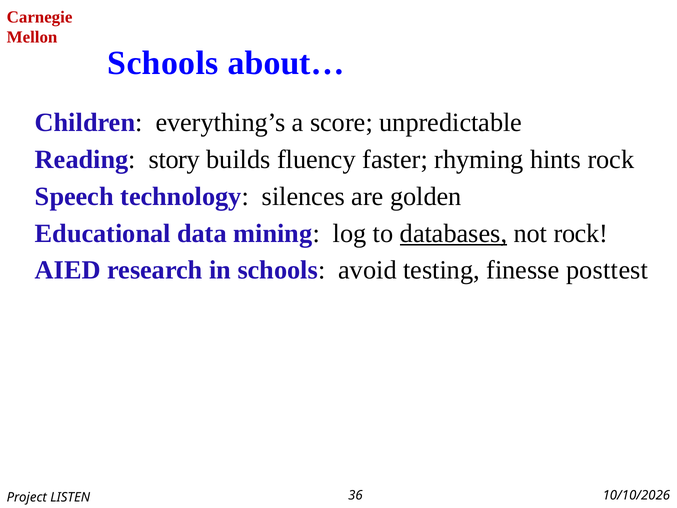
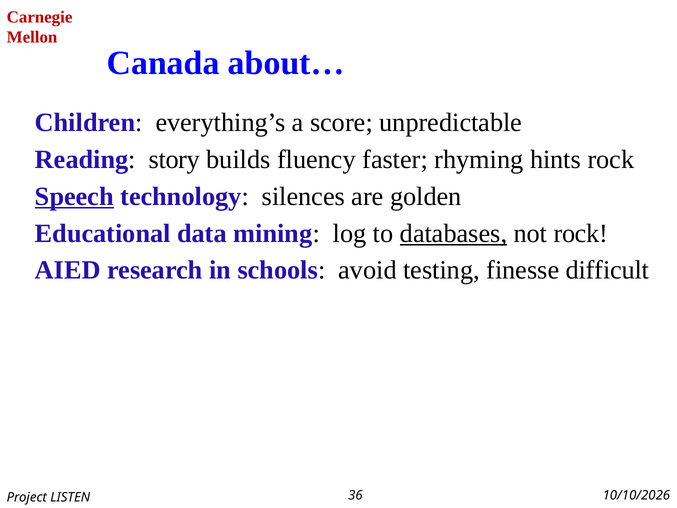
Schools at (163, 63): Schools -> Canada
Speech underline: none -> present
posttest: posttest -> difficult
